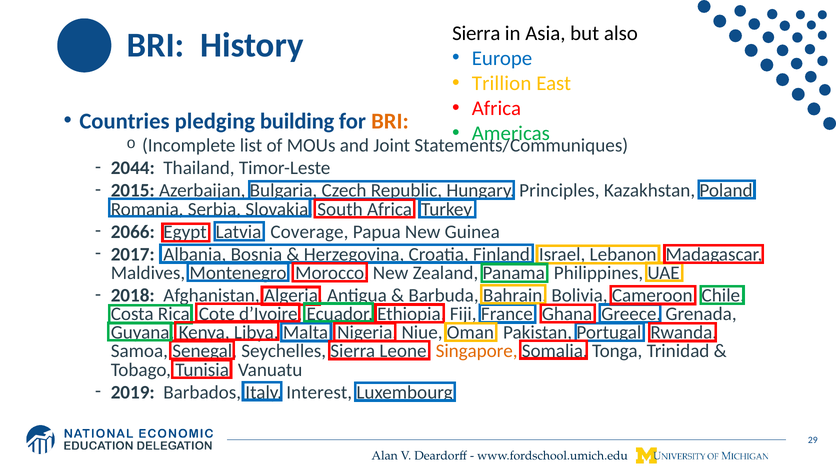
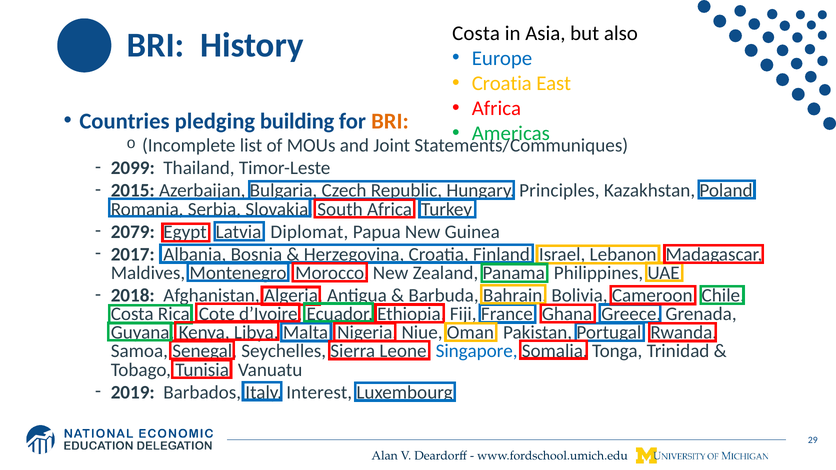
Sierra at (476, 33): Sierra -> Costa
Trillion at (502, 83): Trillion -> Croatia
2044: 2044 -> 2099
2066: 2066 -> 2079
Coverage: Coverage -> Diplomat
Singapore colour: orange -> blue
